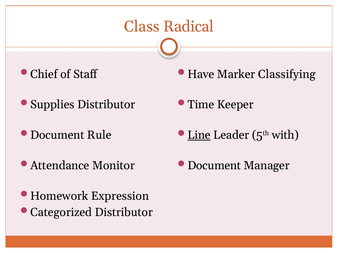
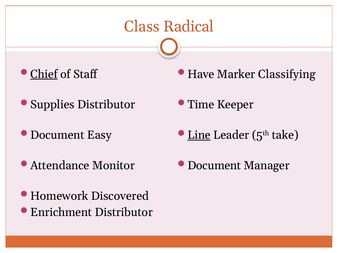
Chief underline: none -> present
Rule: Rule -> Easy
with: with -> take
Expression: Expression -> Discovered
Categorized: Categorized -> Enrichment
